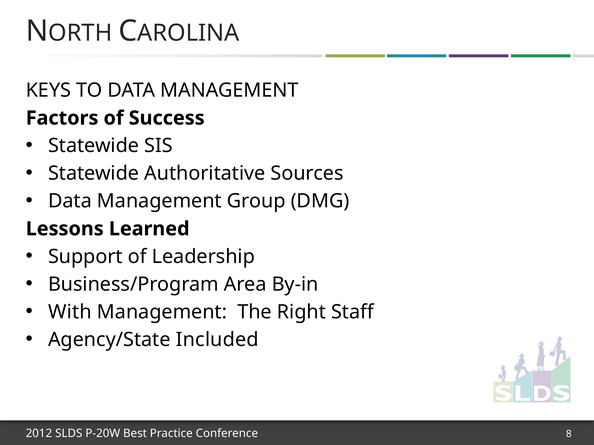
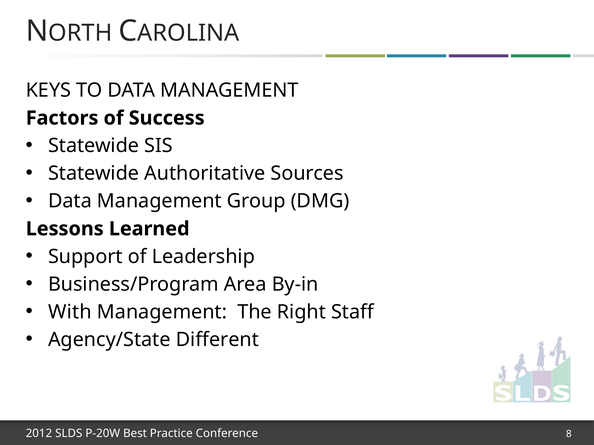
Included: Included -> Different
